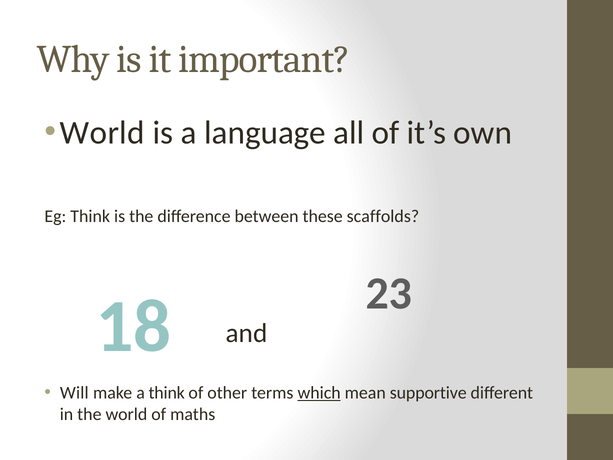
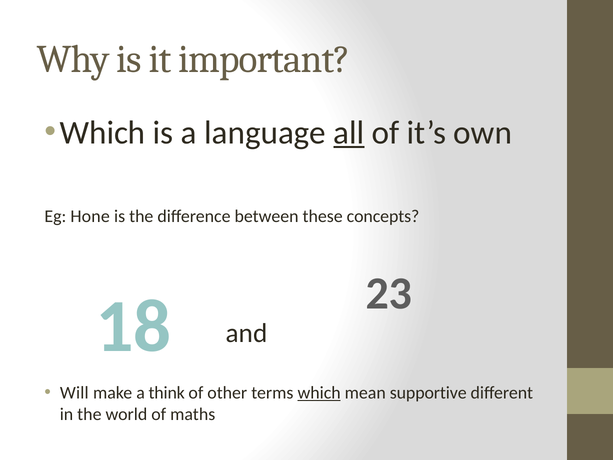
World at (102, 133): World -> Which
all underline: none -> present
Eg Think: Think -> Hone
scaffolds: scaffolds -> concepts
